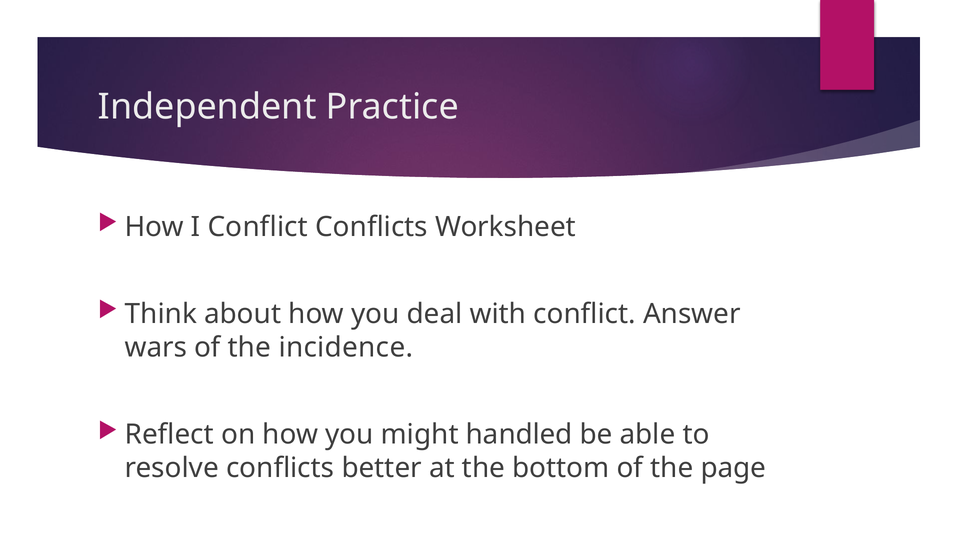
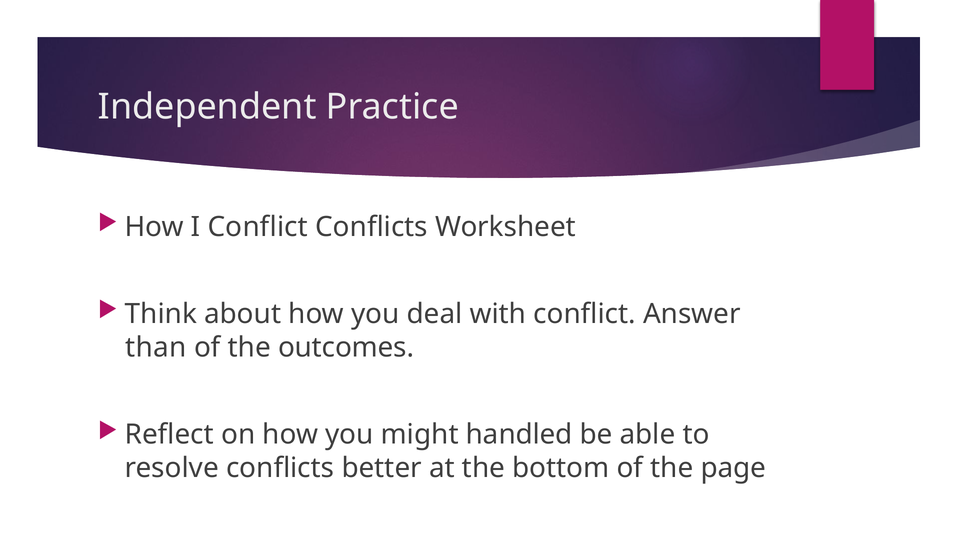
wars: wars -> than
incidence: incidence -> outcomes
